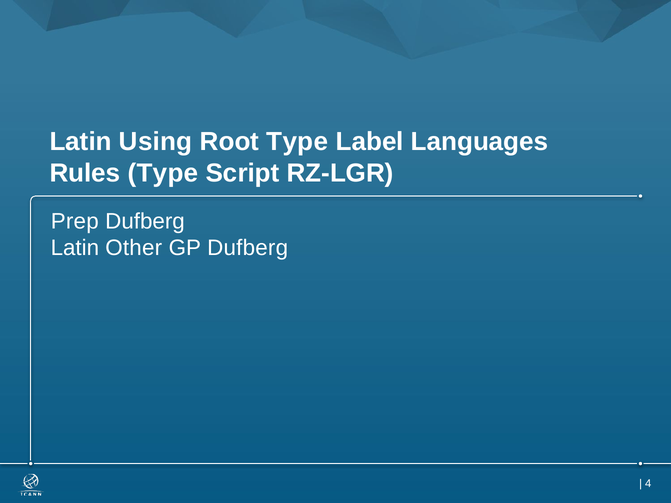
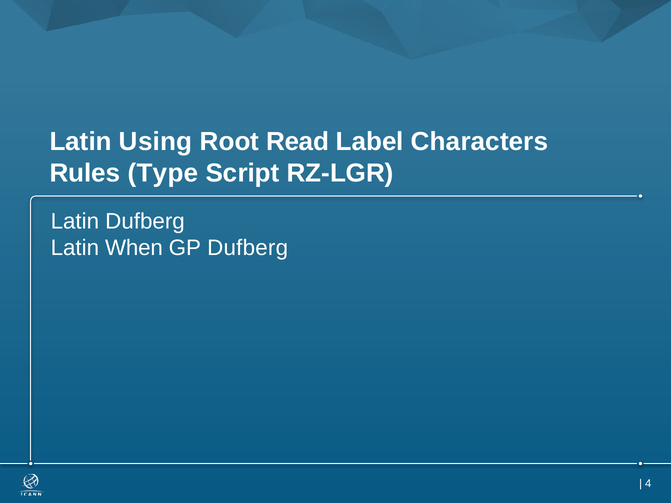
Root Type: Type -> Read
Languages: Languages -> Characters
Prep at (75, 221): Prep -> Latin
Other: Other -> When
